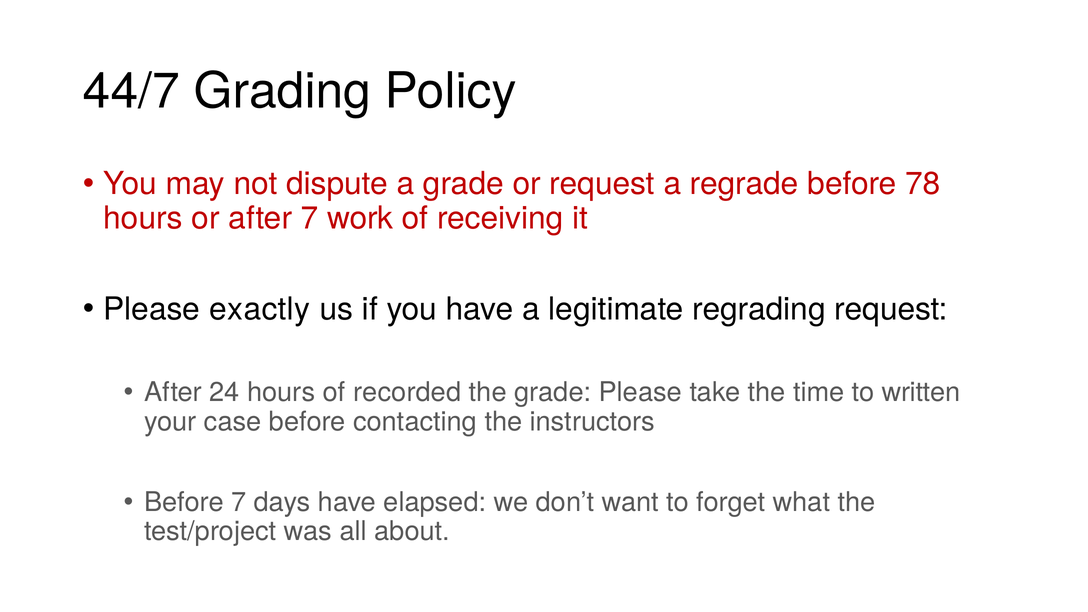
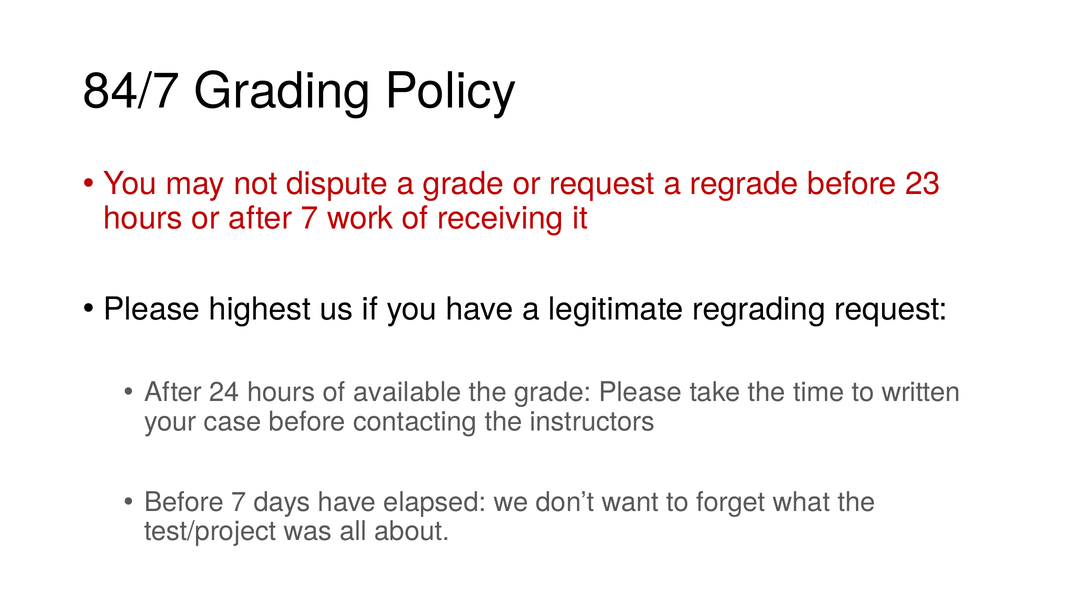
44/7: 44/7 -> 84/7
78: 78 -> 23
exactly: exactly -> highest
recorded: recorded -> available
